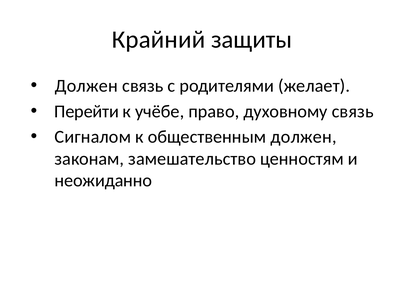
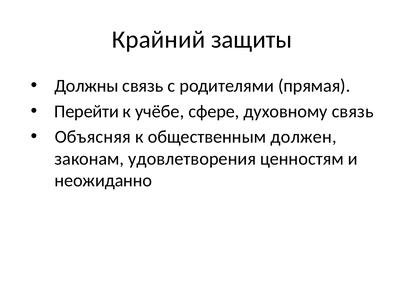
Должен at (86, 86): Должен -> Должны
желает: желает -> прямая
право: право -> сфере
Сигналом: Сигналом -> Объясняя
замешательство: замешательство -> удовлетворения
